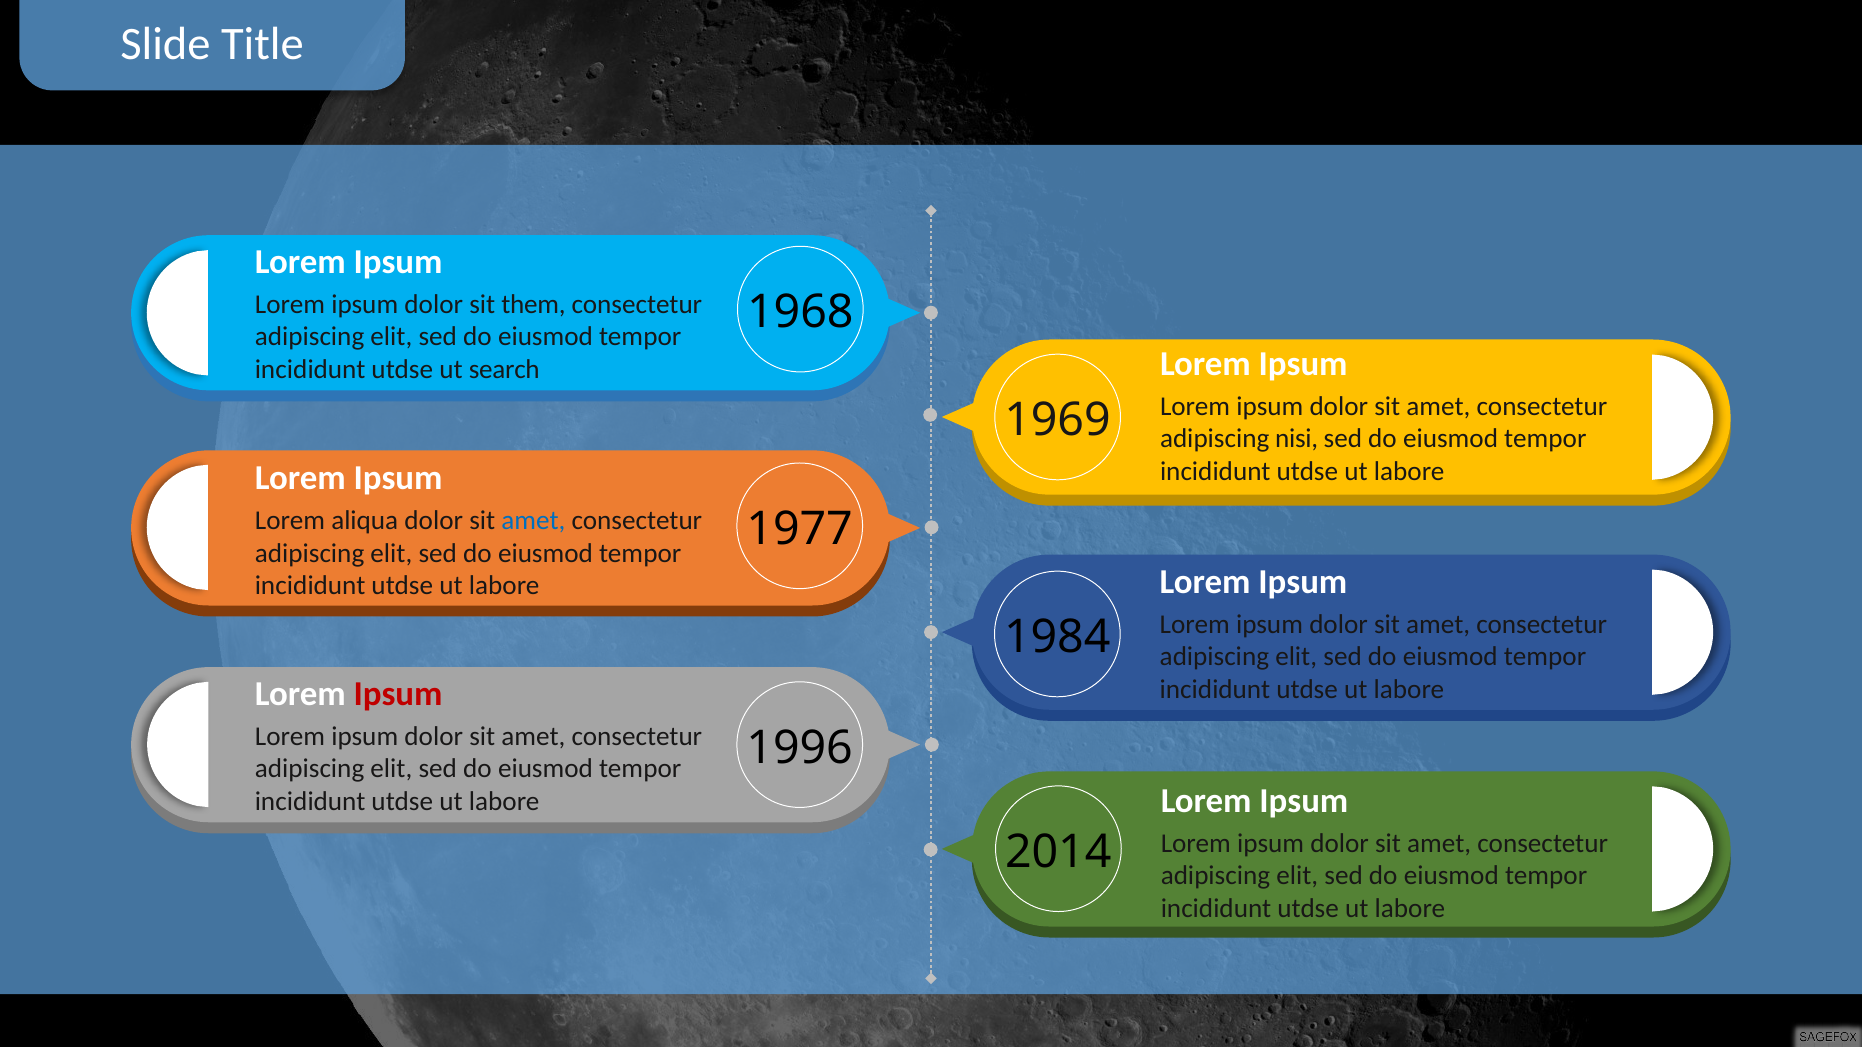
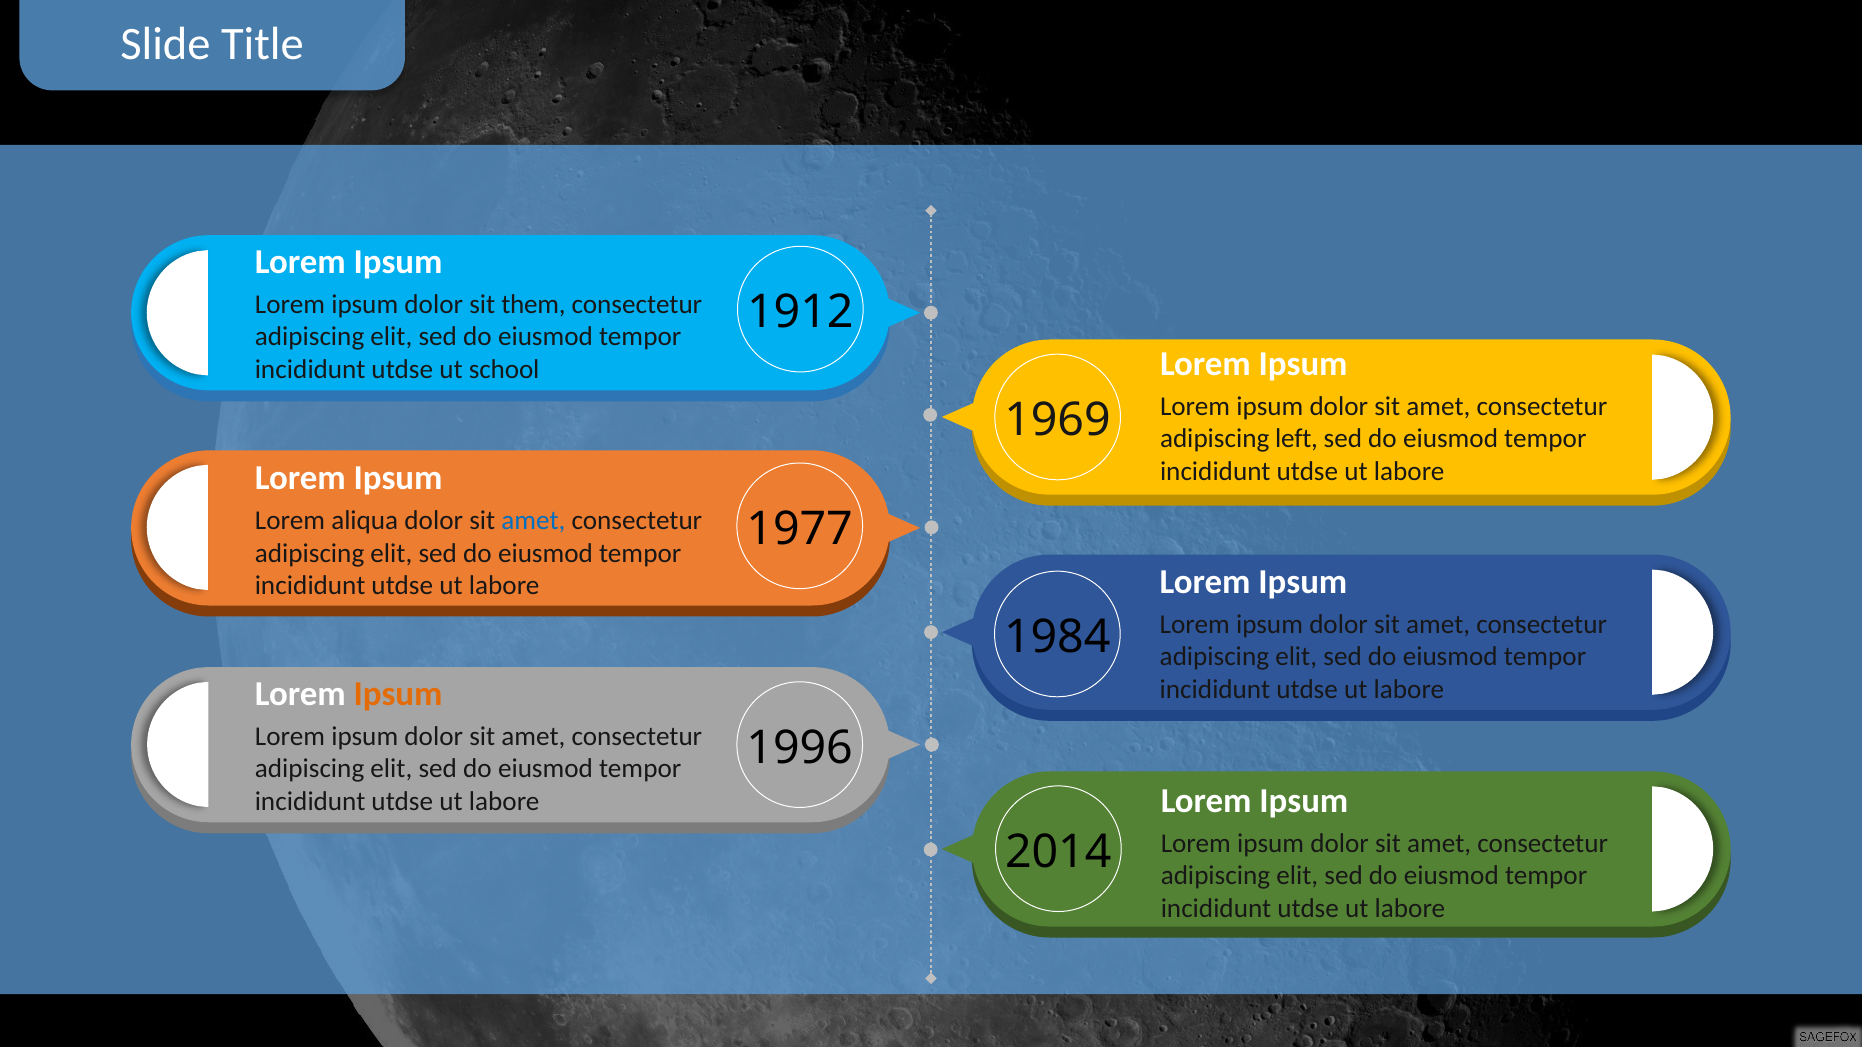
1968: 1968 -> 1912
search: search -> school
nisi: nisi -> left
Ipsum at (398, 694) colour: red -> orange
